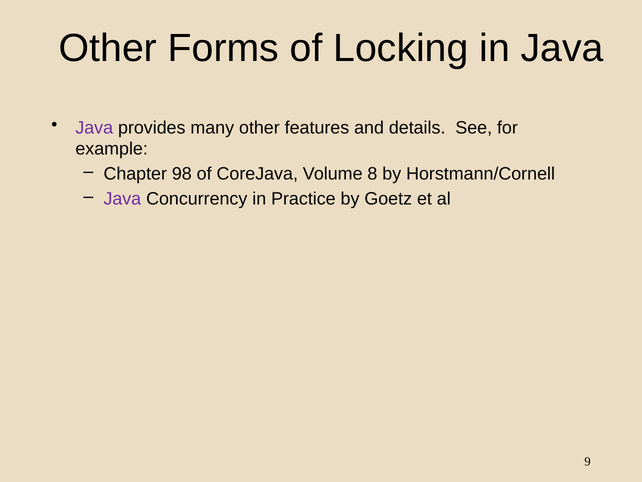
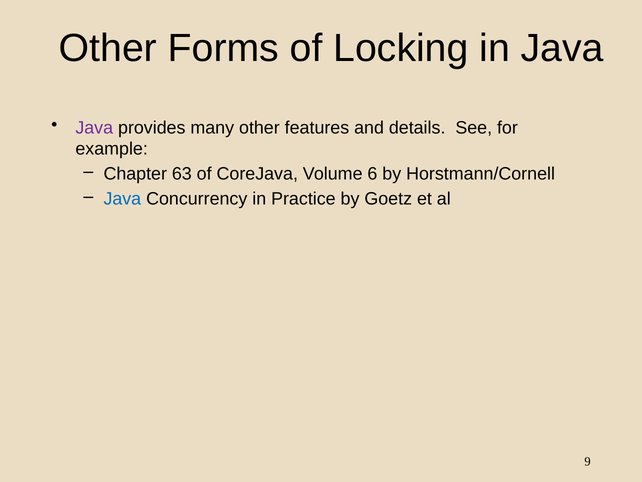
98: 98 -> 63
8: 8 -> 6
Java at (122, 199) colour: purple -> blue
